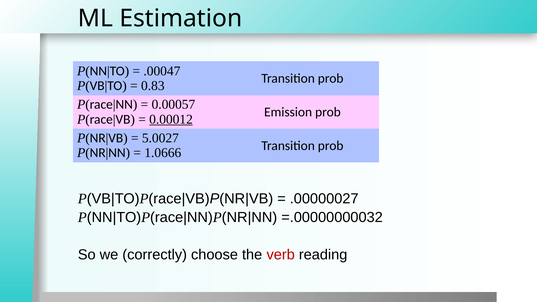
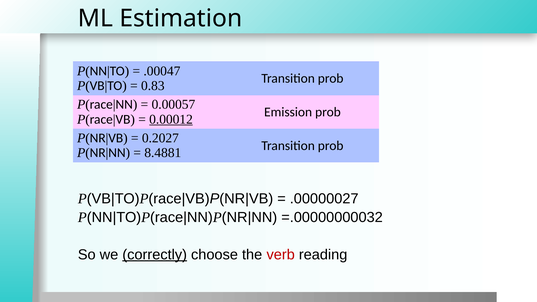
5.0027: 5.0027 -> 0.2027
1.0666: 1.0666 -> 8.4881
correctly underline: none -> present
